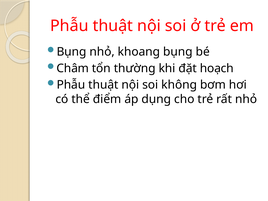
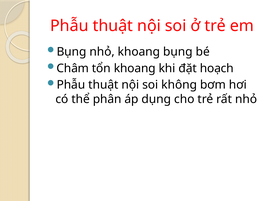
tổn thường: thường -> khoang
điểm: điểm -> phân
